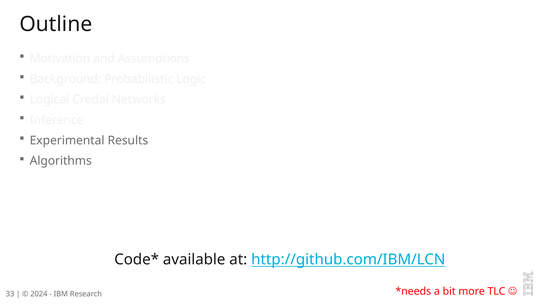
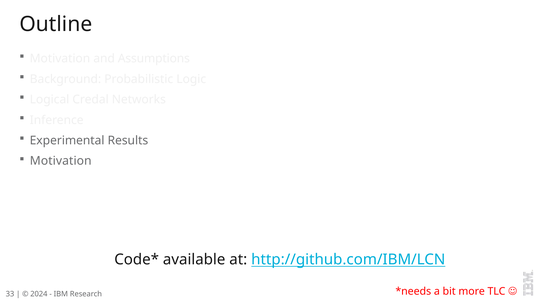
Algorithms at (61, 161): Algorithms -> Motivation
